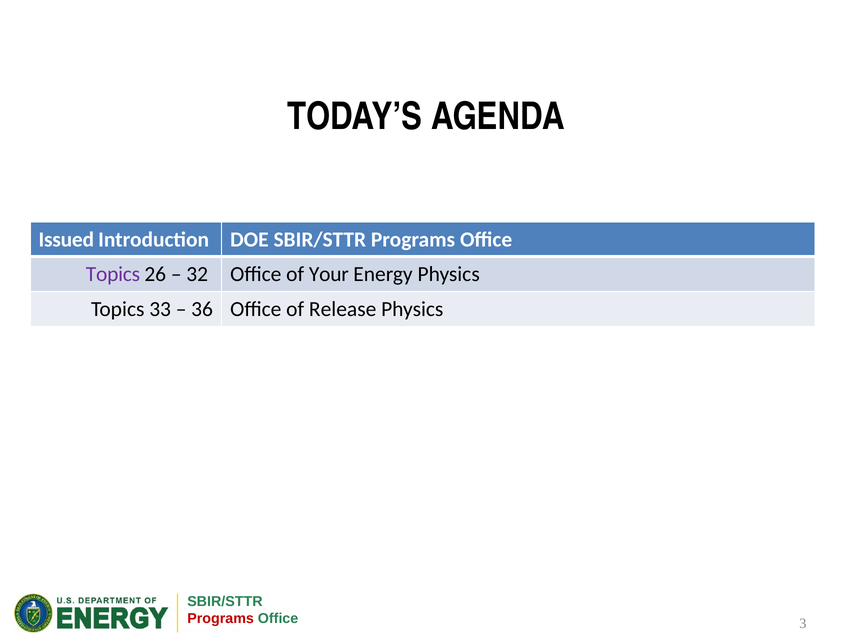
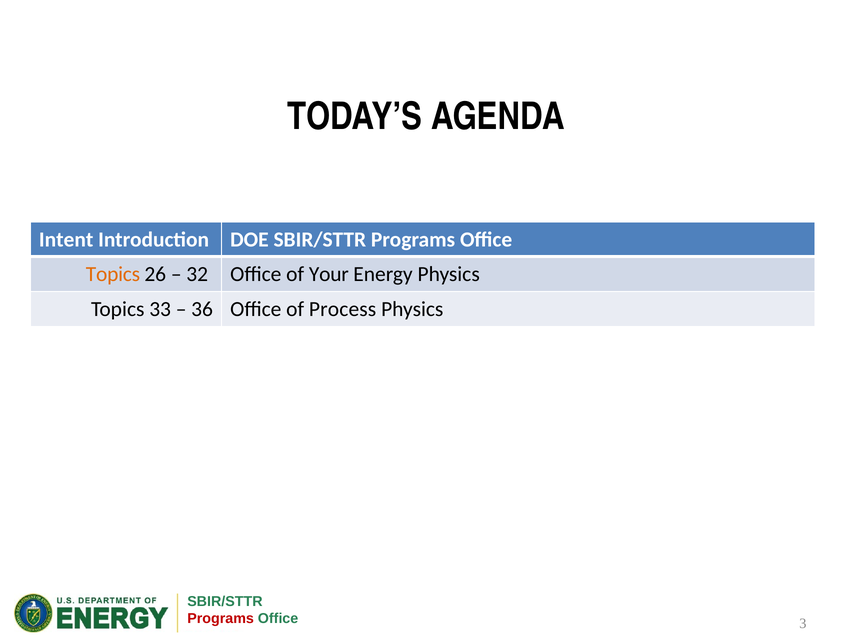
Issued: Issued -> Intent
Topics at (113, 274) colour: purple -> orange
Release: Release -> Process
